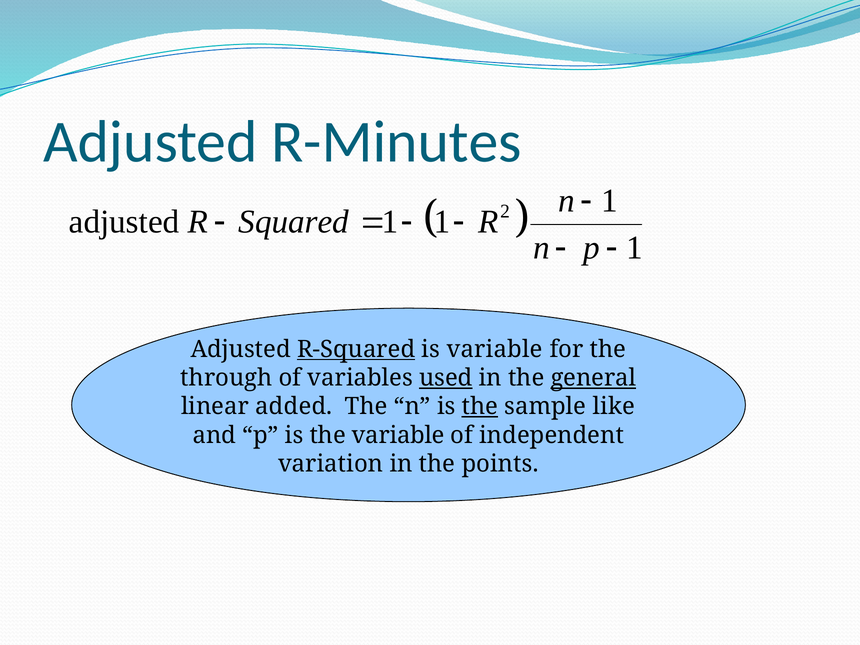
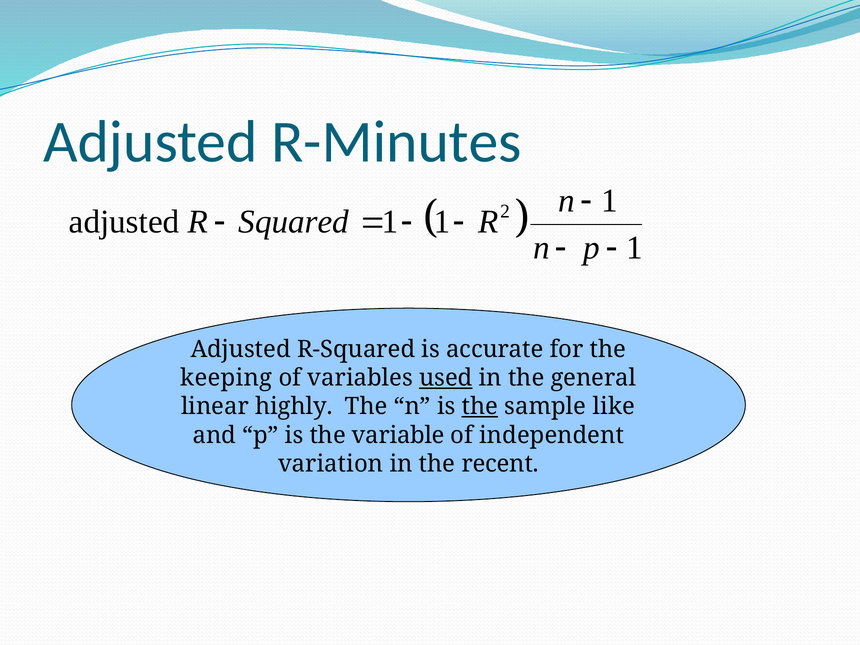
R-Squared underline: present -> none
is variable: variable -> accurate
through: through -> keeping
general underline: present -> none
added: added -> highly
points: points -> recent
